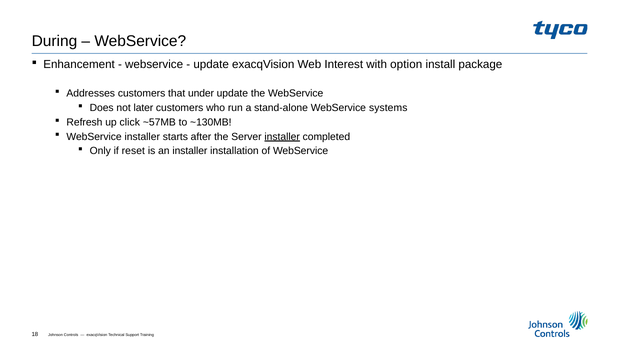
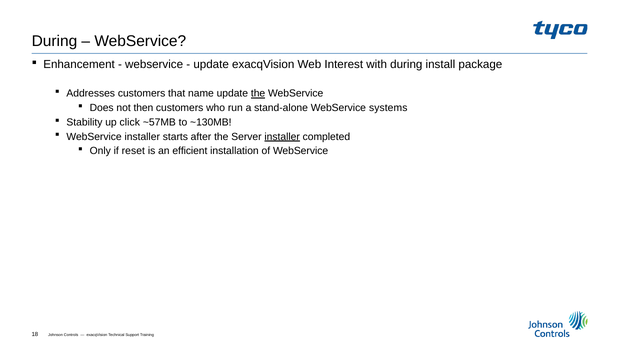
with option: option -> during
under: under -> name
the at (258, 94) underline: none -> present
later: later -> then
Refresh: Refresh -> Stability
an installer: installer -> efficient
